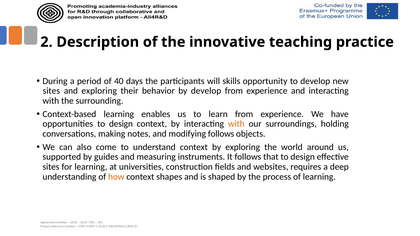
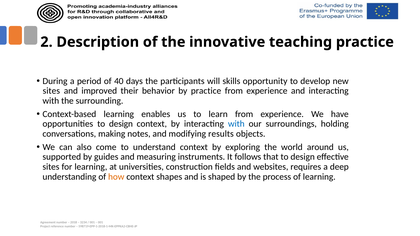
and exploring: exploring -> improved
by develop: develop -> practice
with at (236, 124) colour: orange -> blue
modifying follows: follows -> results
